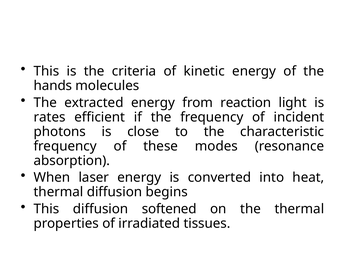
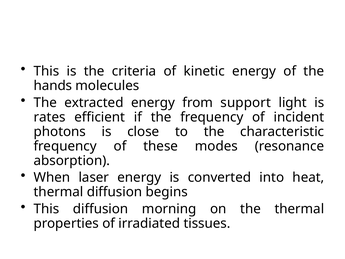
reaction: reaction -> support
softened: softened -> morning
